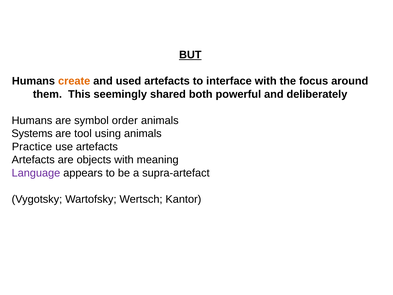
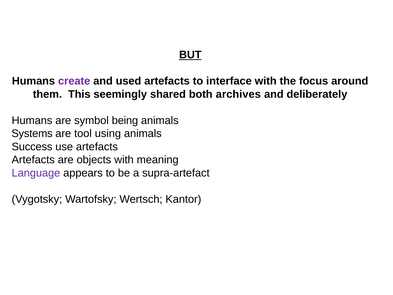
create colour: orange -> purple
powerful: powerful -> archives
order: order -> being
Practice: Practice -> Success
